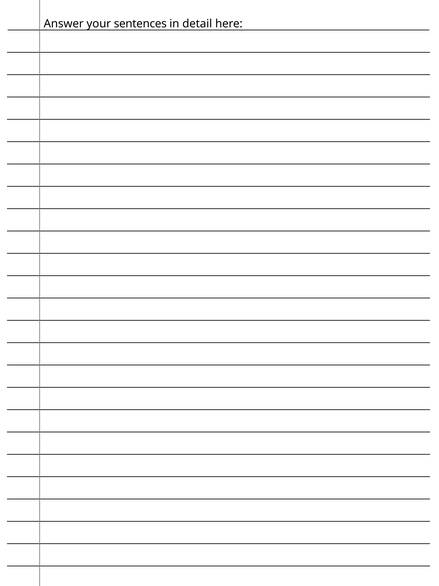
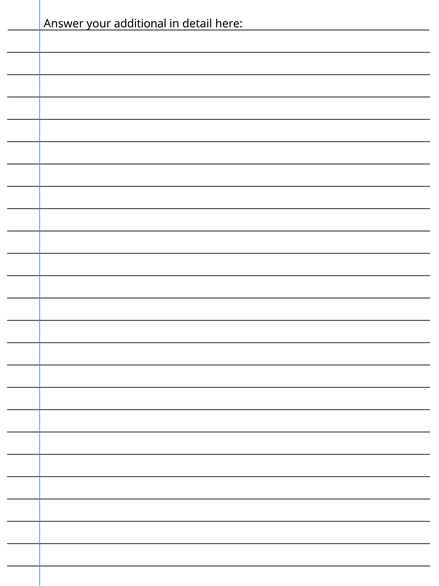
sentences: sentences -> additional
